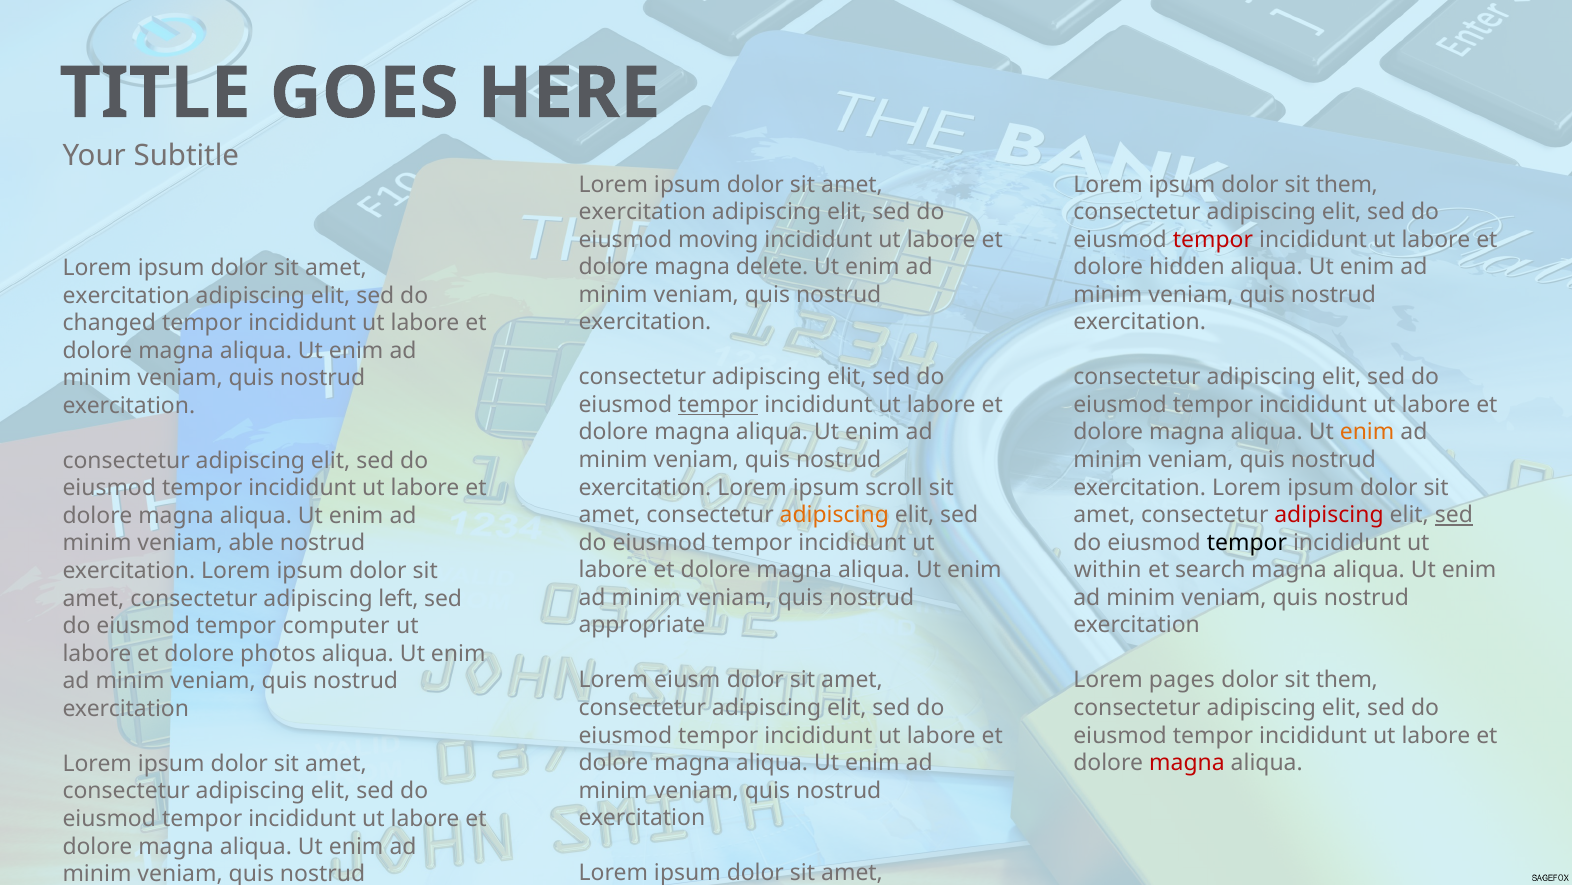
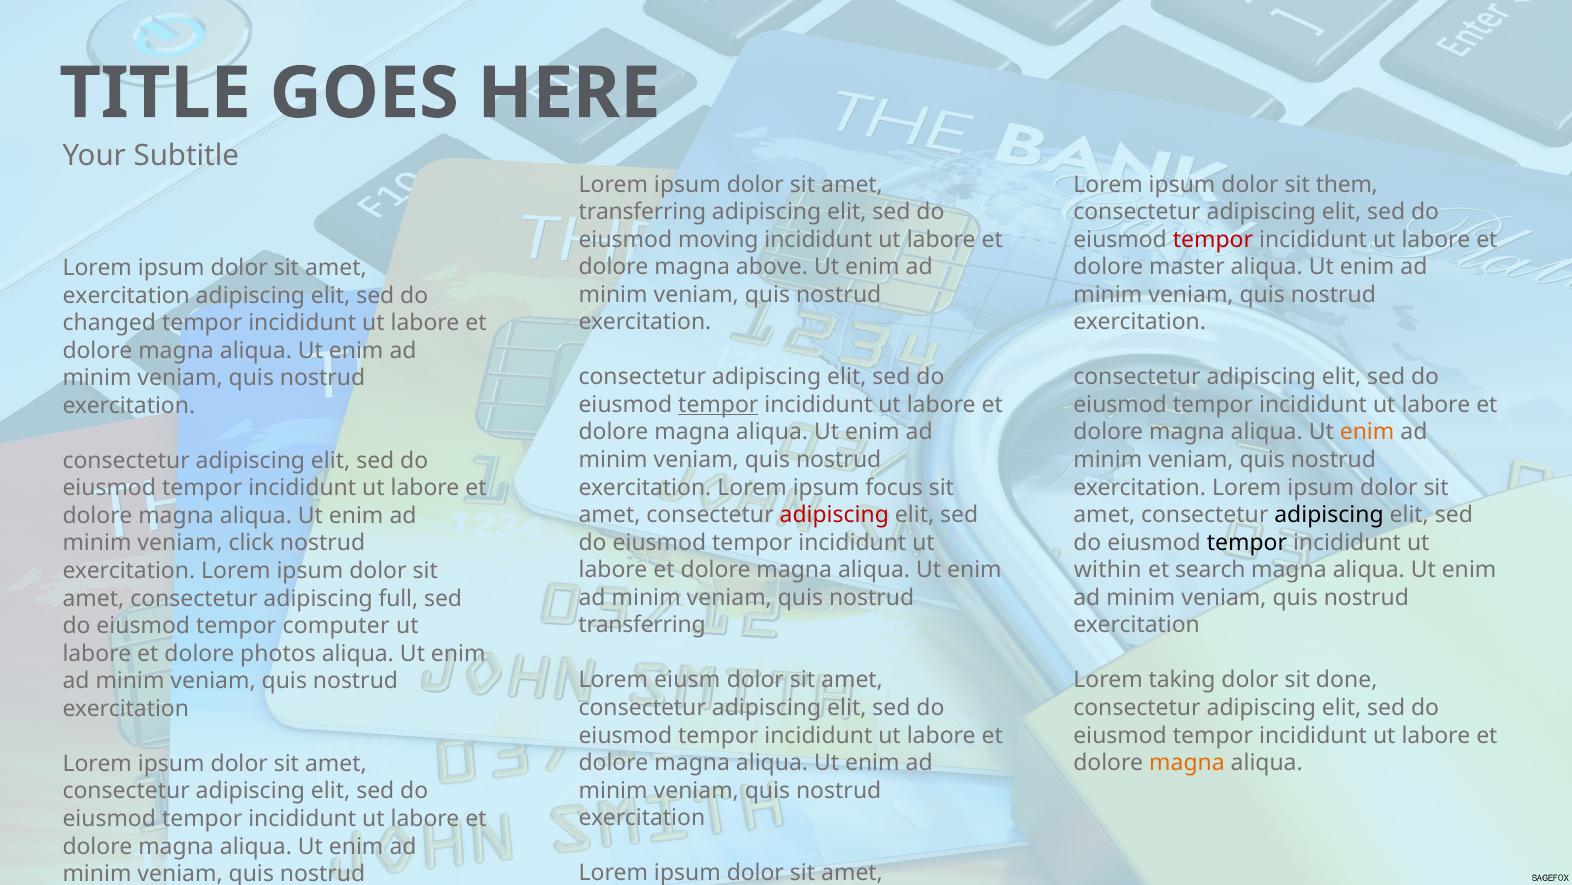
exercitation at (642, 212): exercitation -> transferring
delete: delete -> above
hidden: hidden -> master
scroll: scroll -> focus
adipiscing at (834, 515) colour: orange -> red
adipiscing at (1329, 515) colour: red -> black
sed at (1454, 515) underline: present -> none
able: able -> click
left: left -> full
appropriate at (642, 625): appropriate -> transferring
pages: pages -> taking
them at (1347, 680): them -> done
magna at (1187, 762) colour: red -> orange
